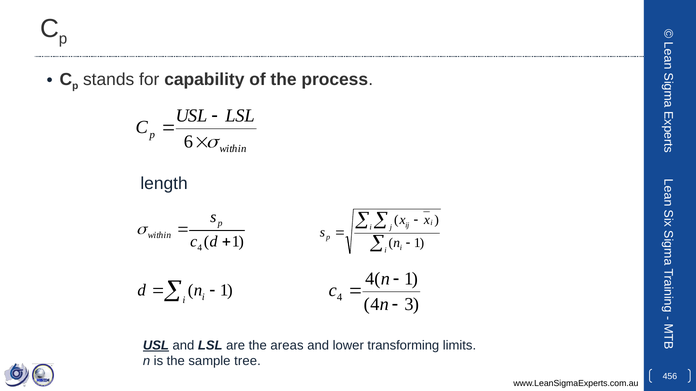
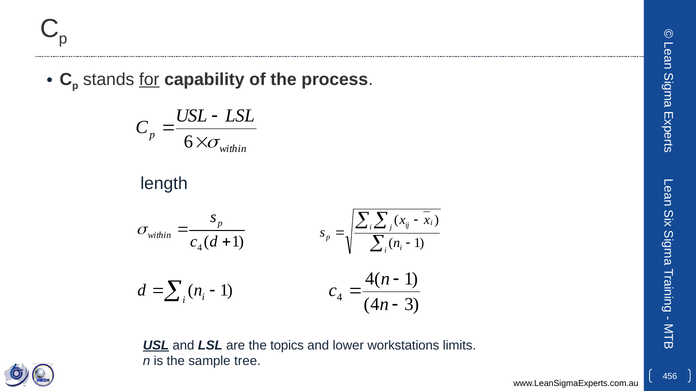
for underline: none -> present
areas: areas -> topics
transforming: transforming -> workstations
